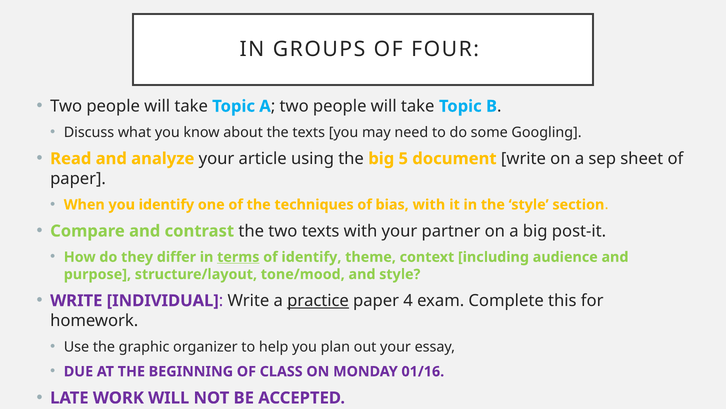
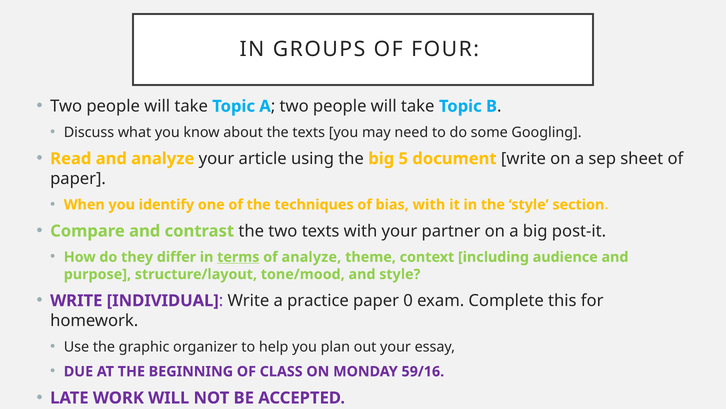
of identify: identify -> analyze
practice underline: present -> none
4: 4 -> 0
01/16: 01/16 -> 59/16
